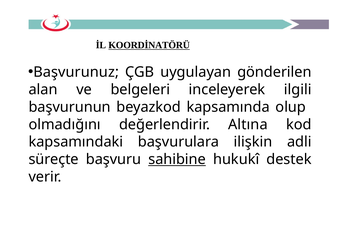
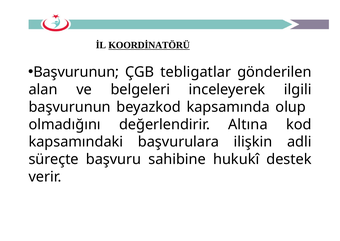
Başvurunuz at (76, 72): Başvurunuz -> Başvurunun
uygulayan: uygulayan -> tebligatlar
sahibine underline: present -> none
